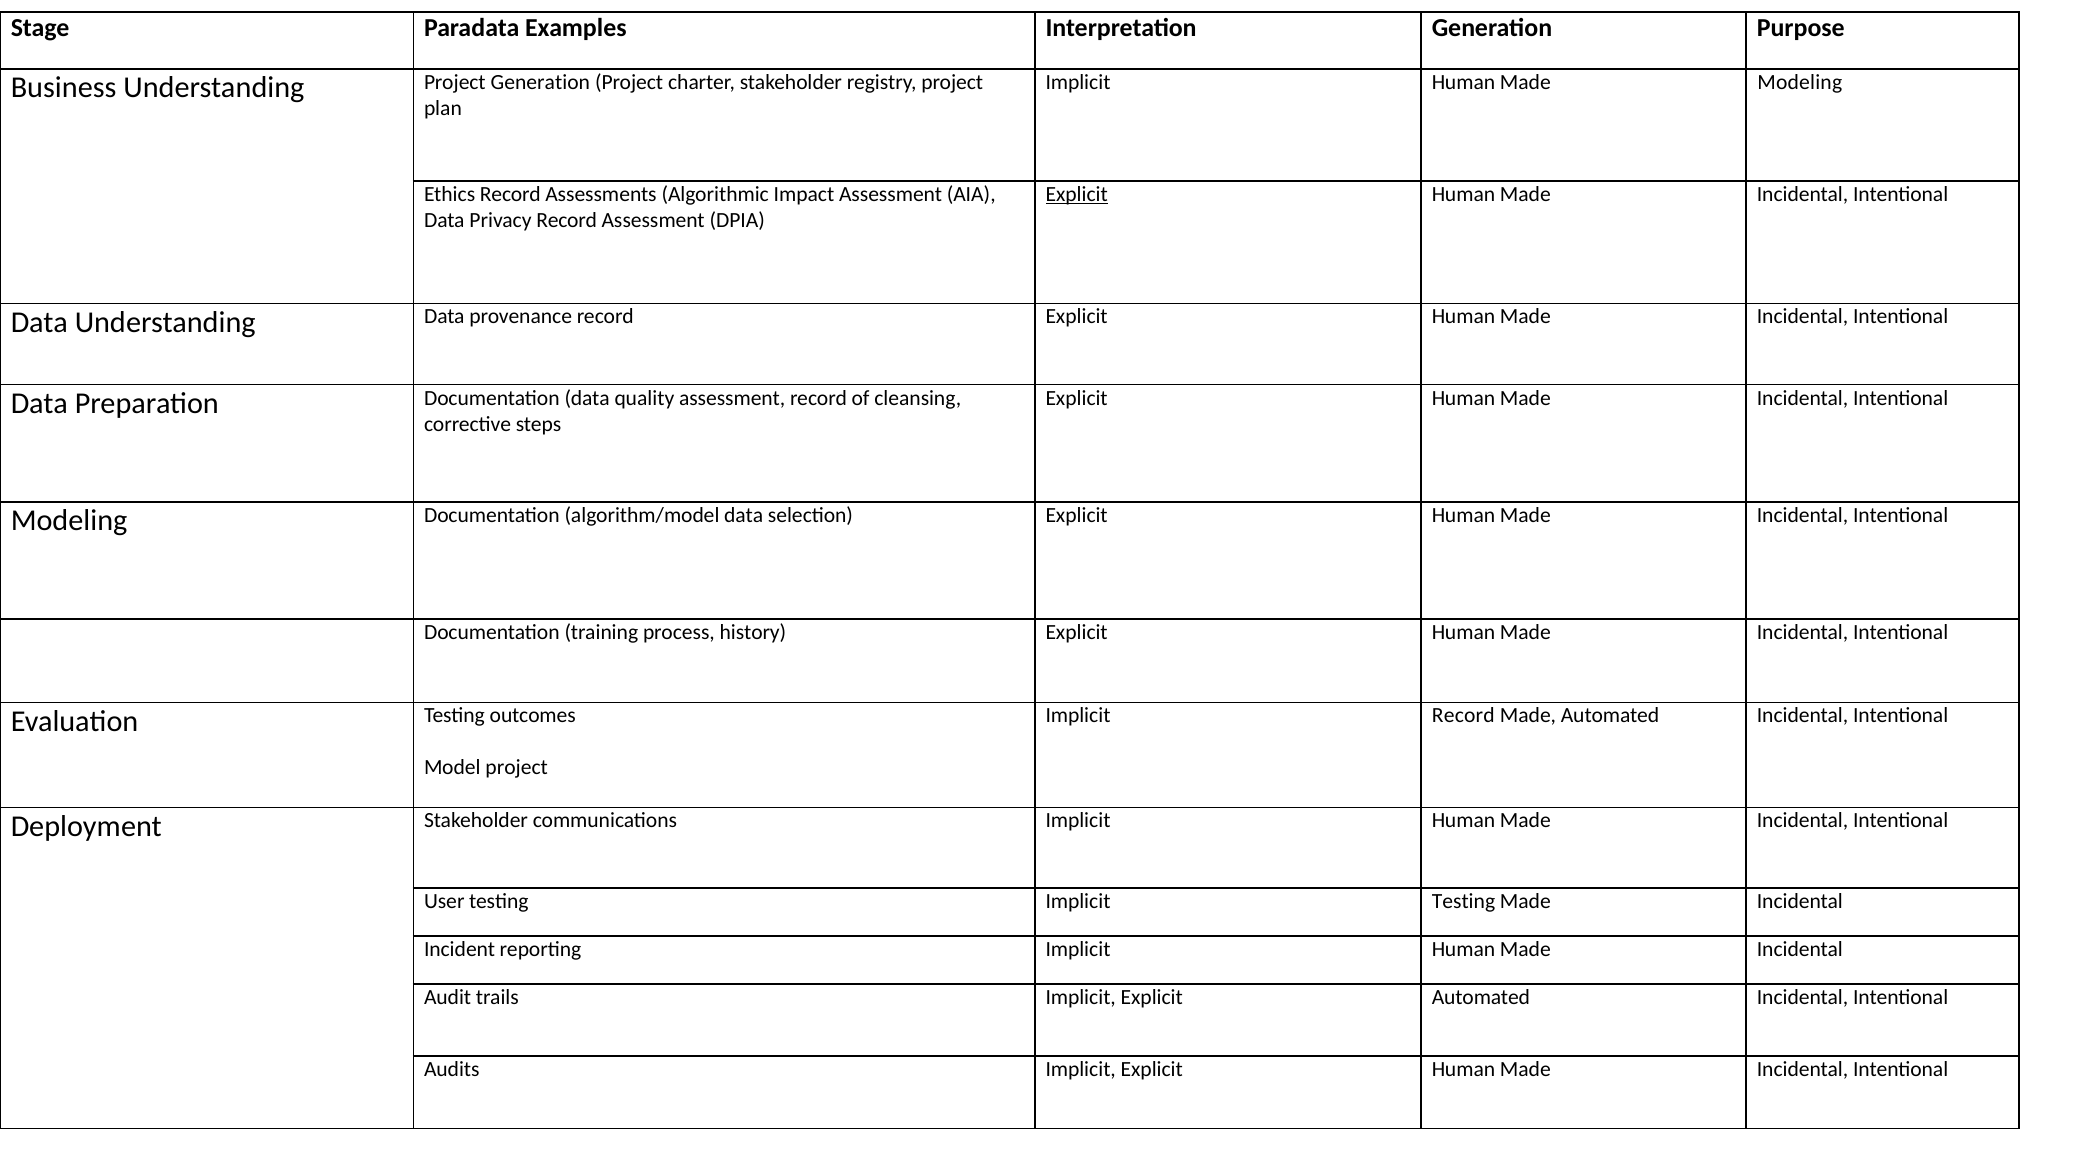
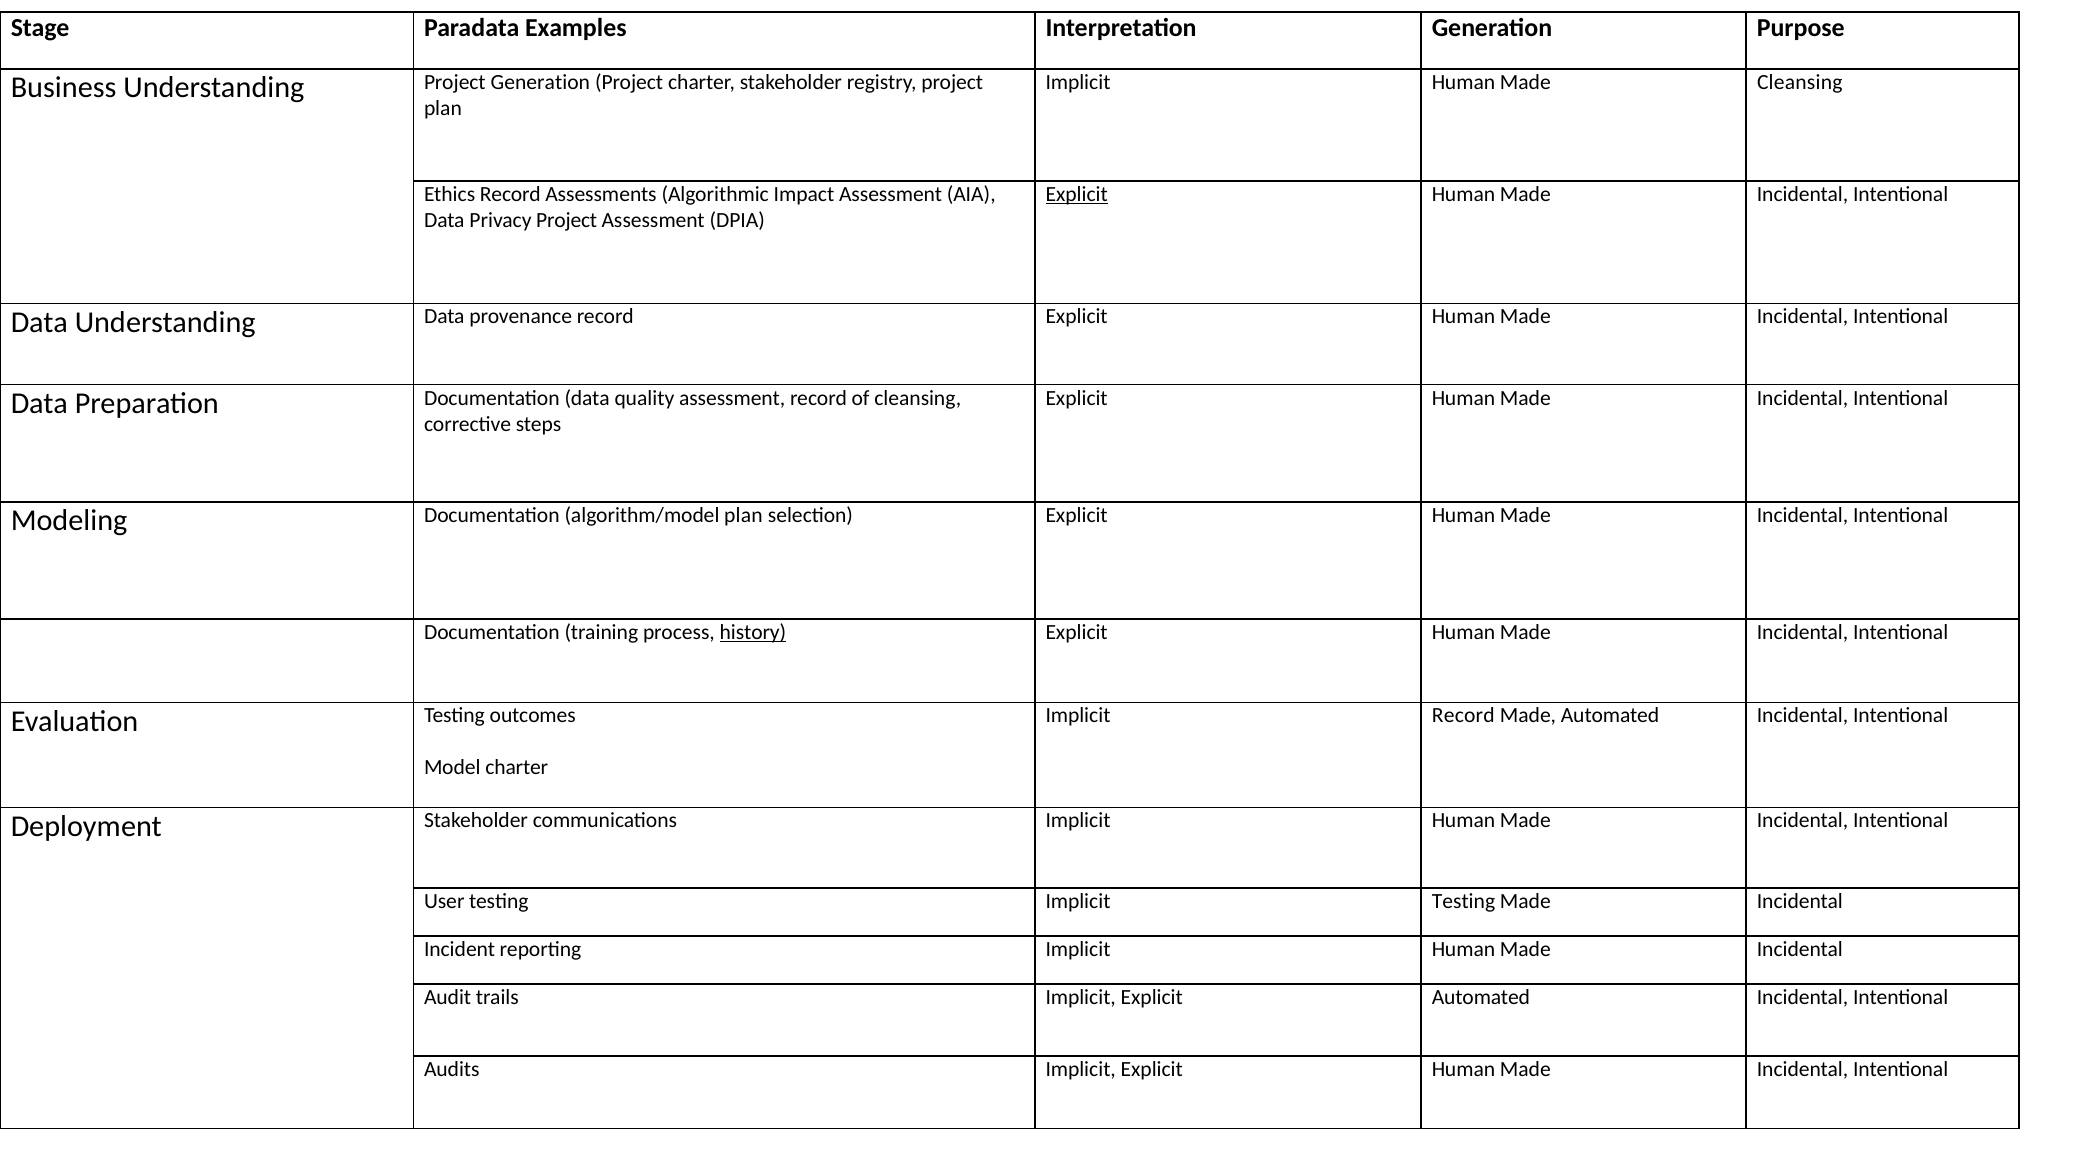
Made Modeling: Modeling -> Cleansing
Privacy Record: Record -> Project
algorithm/model data: data -> plan
history underline: none -> present
Model project: project -> charter
